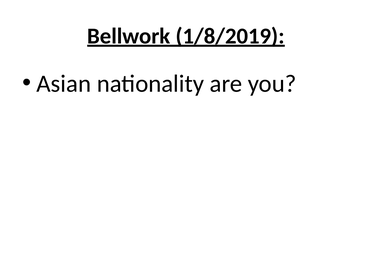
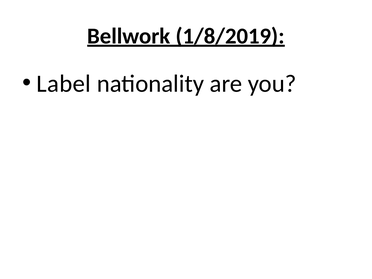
Asian: Asian -> Label
